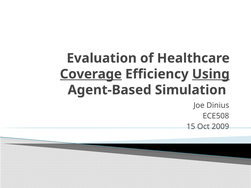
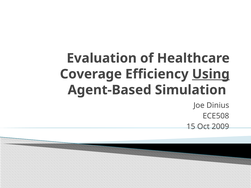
Coverage underline: present -> none
